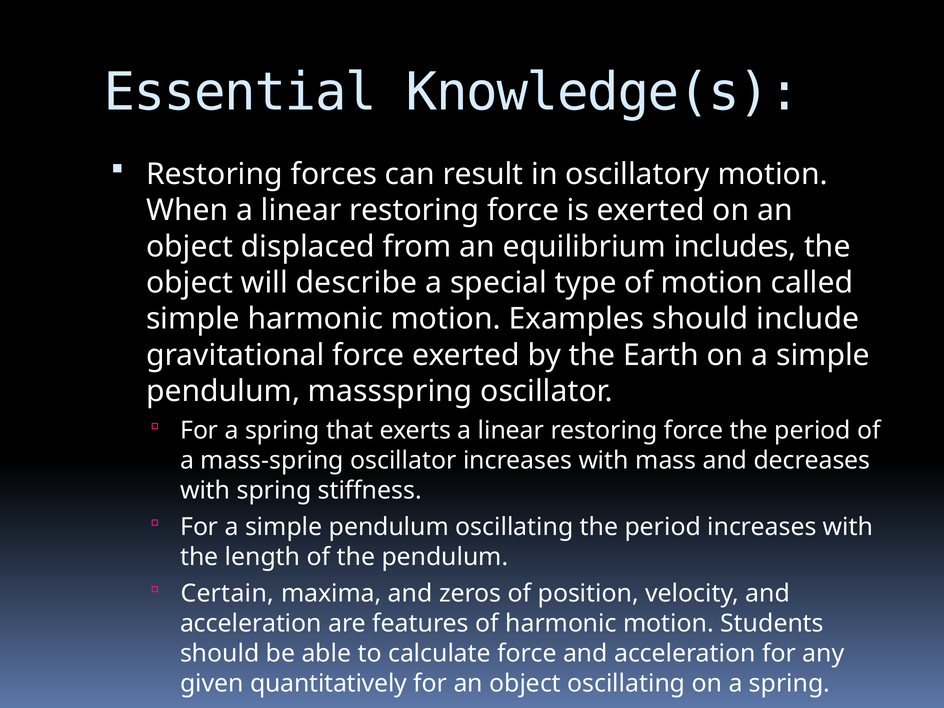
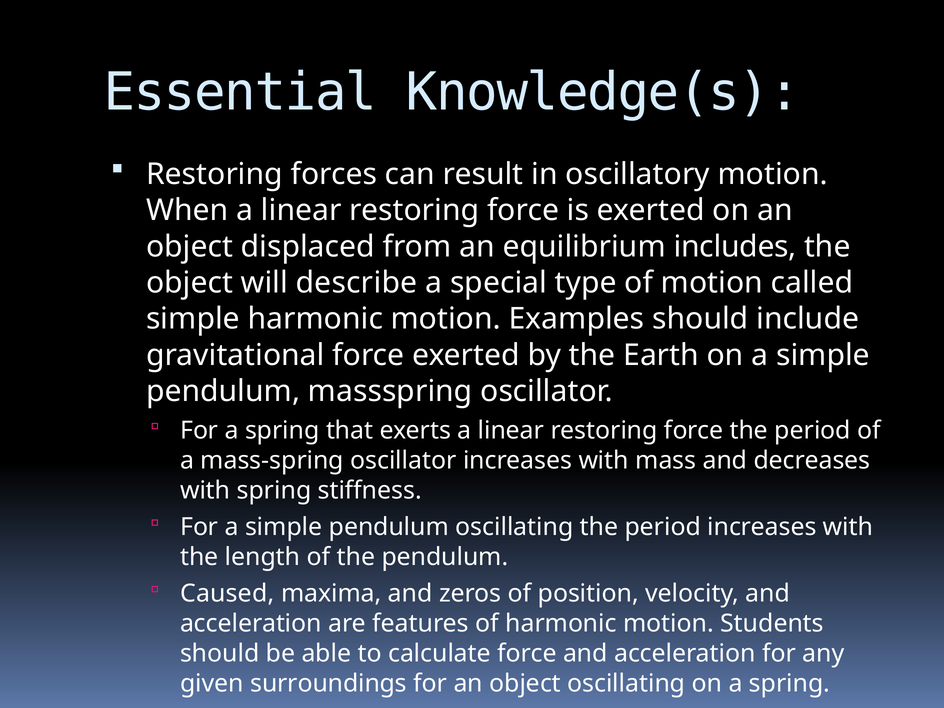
Certain: Certain -> Caused
quantitatively: quantitatively -> surroundings
